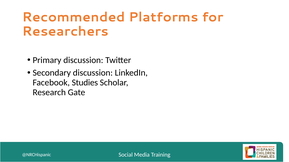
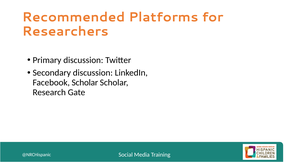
Facebook Studies: Studies -> Scholar
